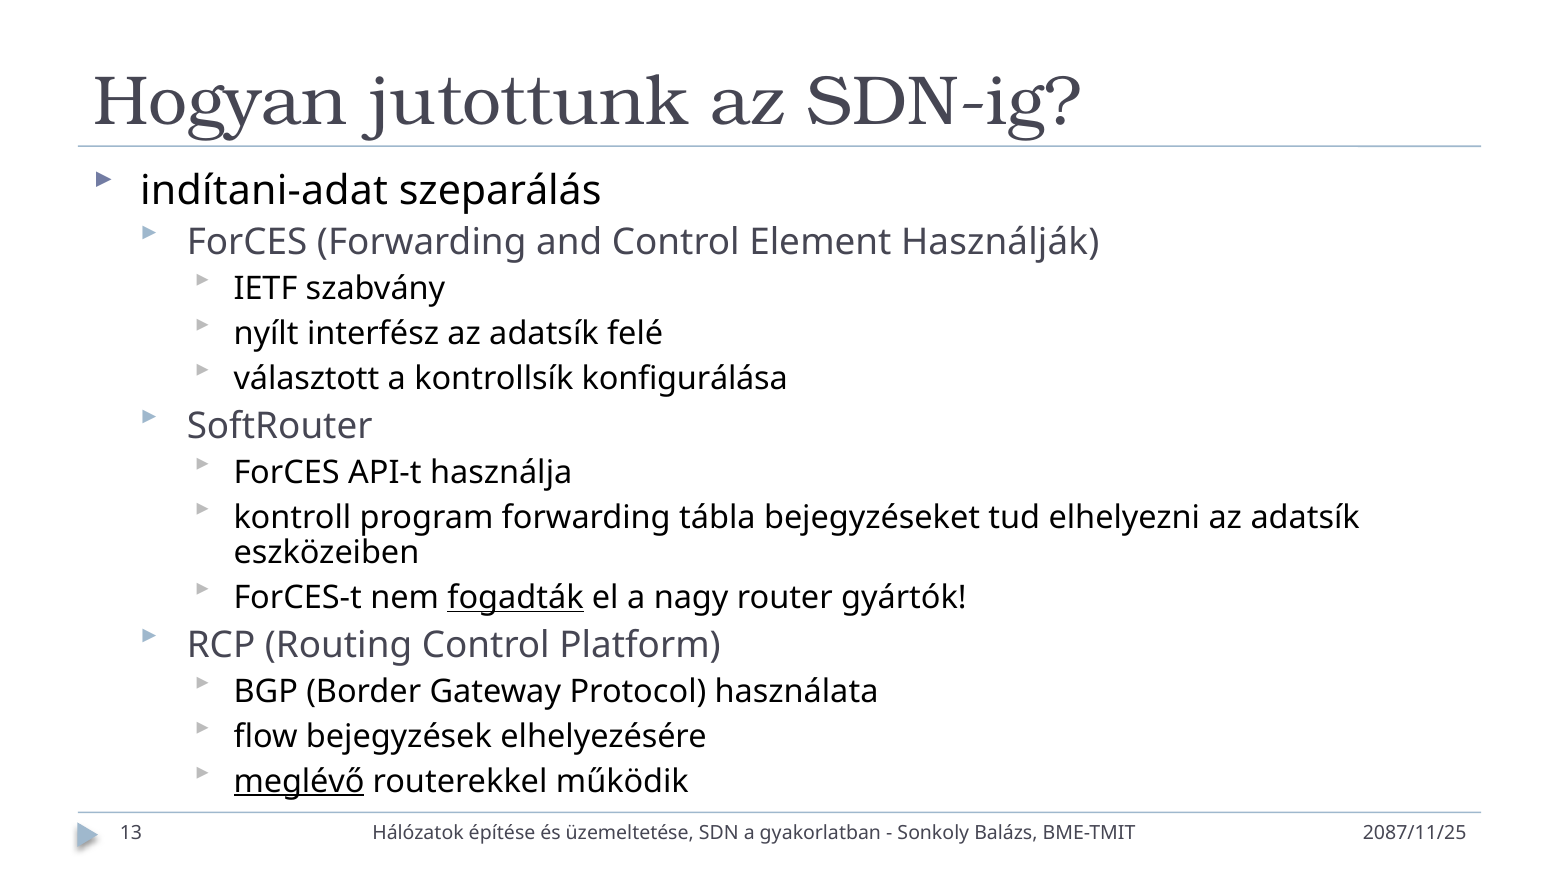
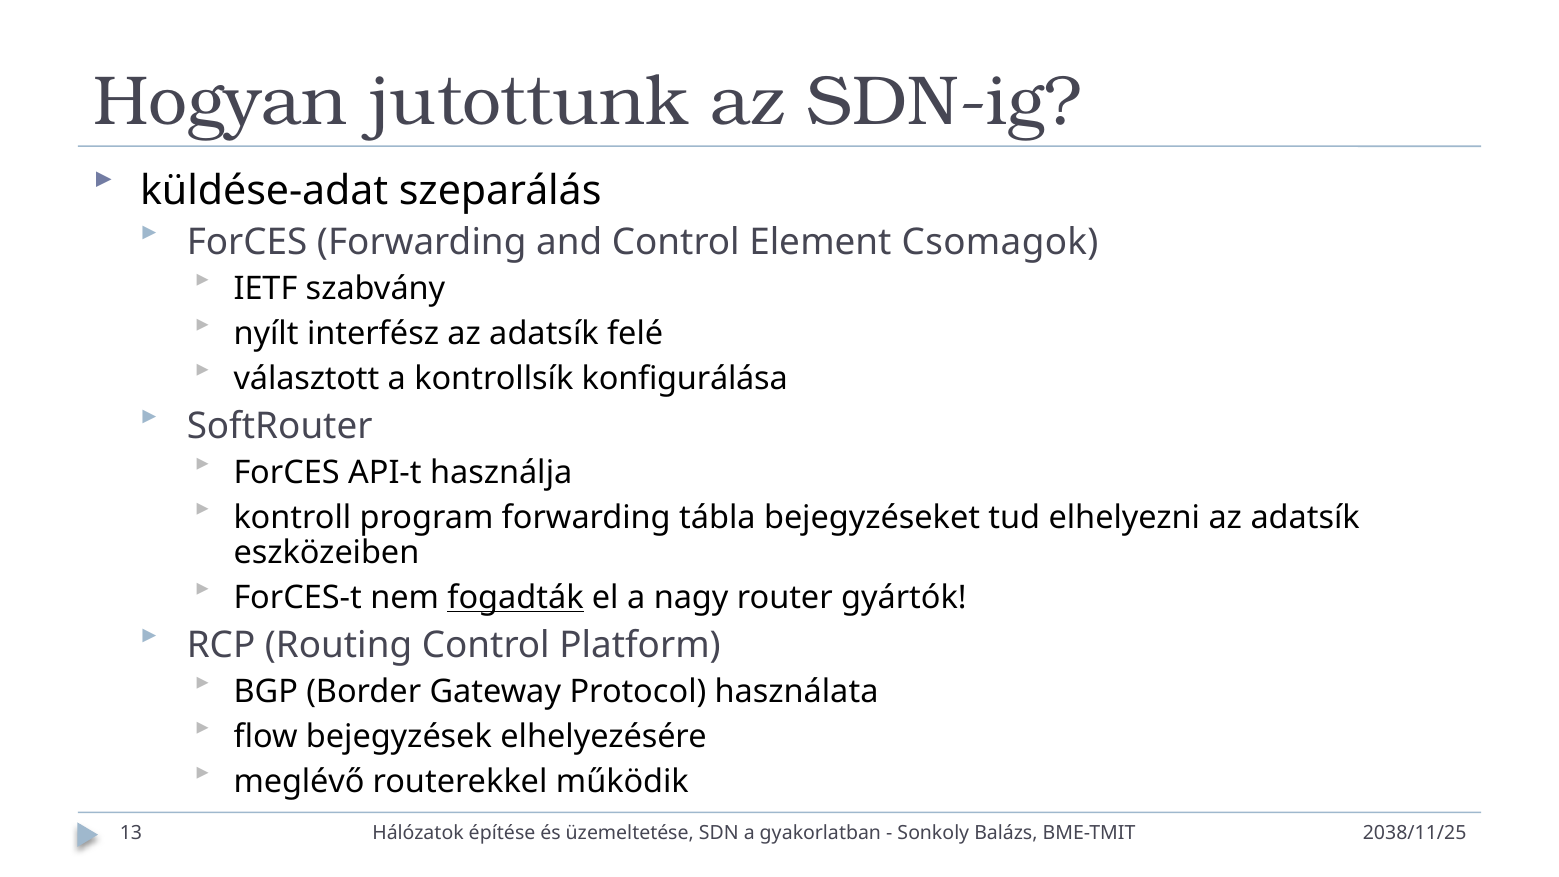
indítani-adat: indítani-adat -> küldése-adat
Használják: Használják -> Csomagok
meglévő underline: present -> none
2087/11/25: 2087/11/25 -> 2038/11/25
